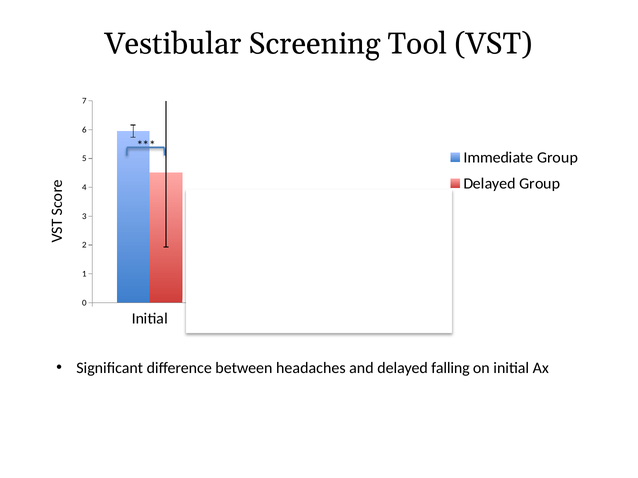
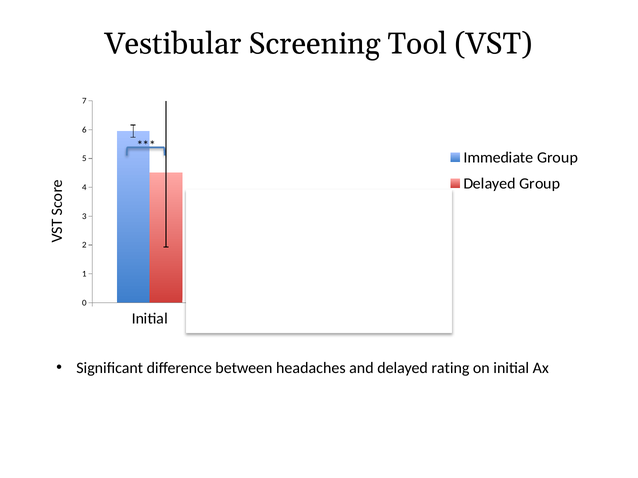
falling: falling -> rating
